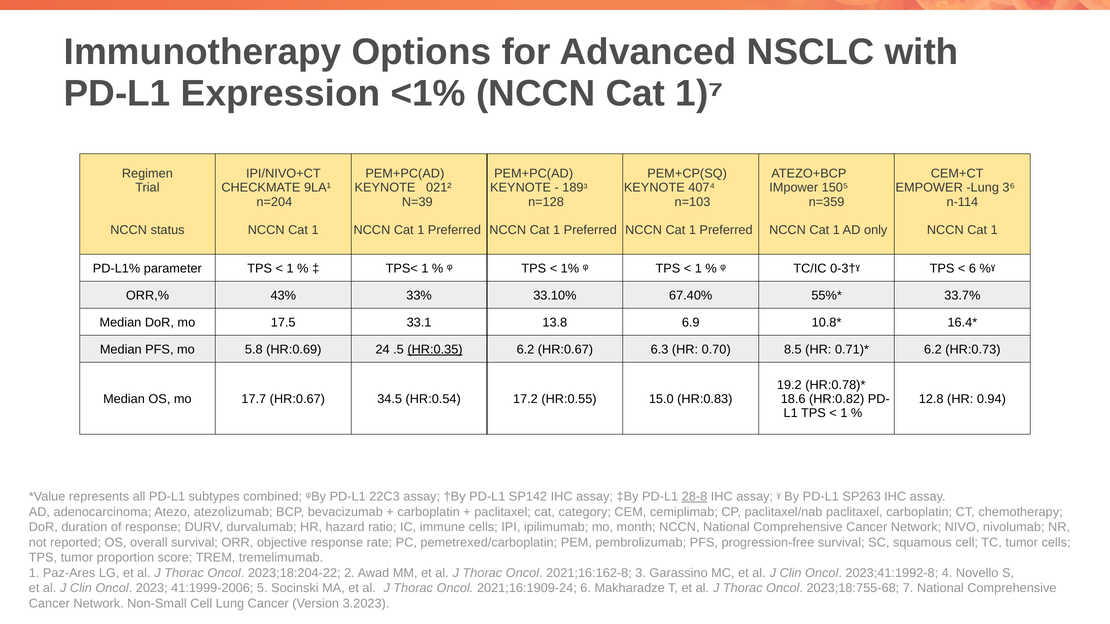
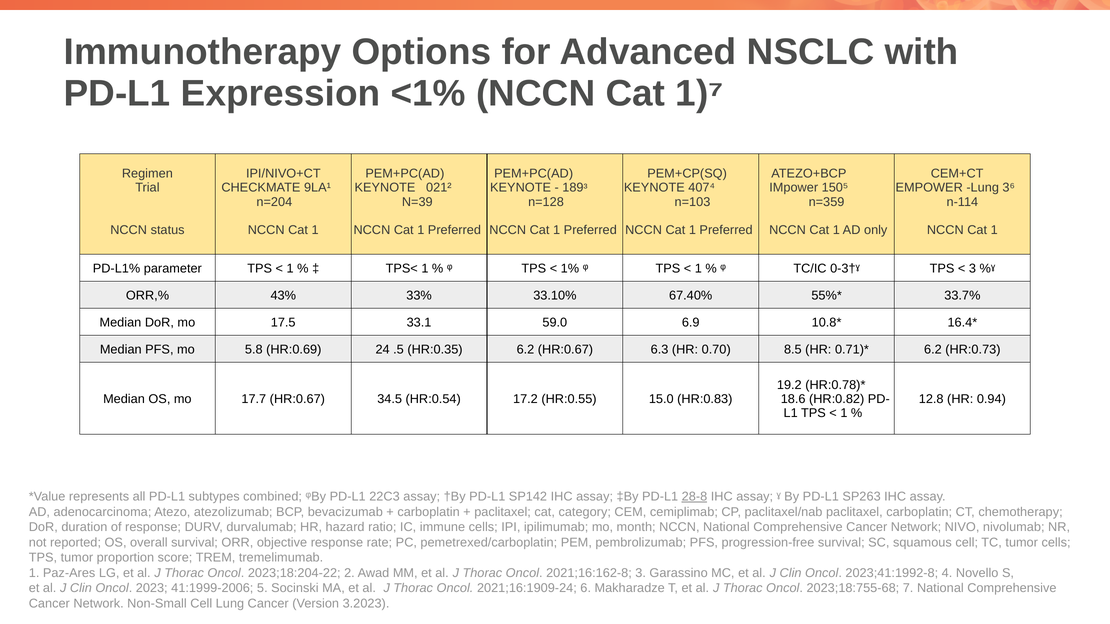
6 at (972, 268): 6 -> 3
13.8: 13.8 -> 59.0
HR:0.35 underline: present -> none
